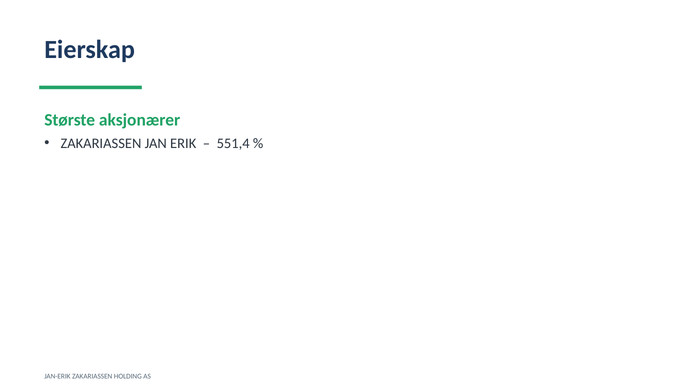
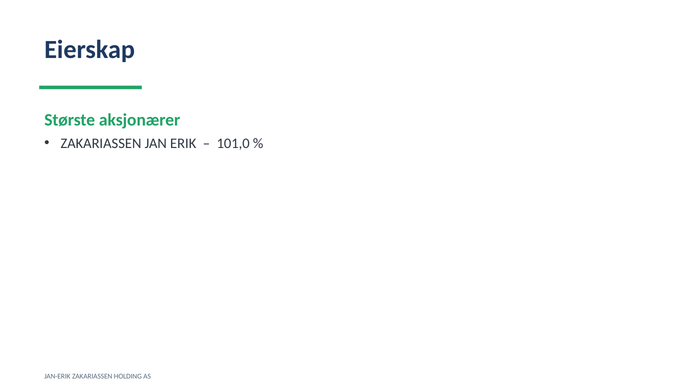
551,4: 551,4 -> 101,0
